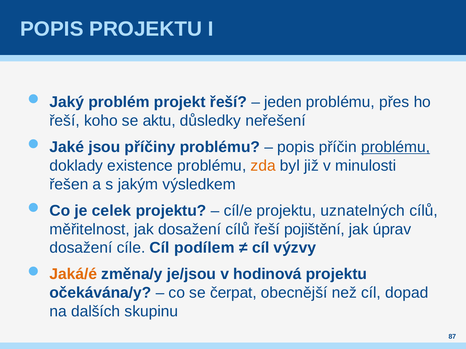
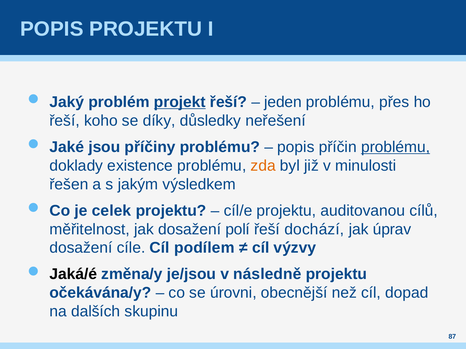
projekt underline: none -> present
aktu: aktu -> díky
uznatelných: uznatelných -> auditovanou
dosažení cílů: cílů -> polí
pojištění: pojištění -> dochází
Jaká/é colour: orange -> black
hodinová: hodinová -> následně
čerpat: čerpat -> úrovni
